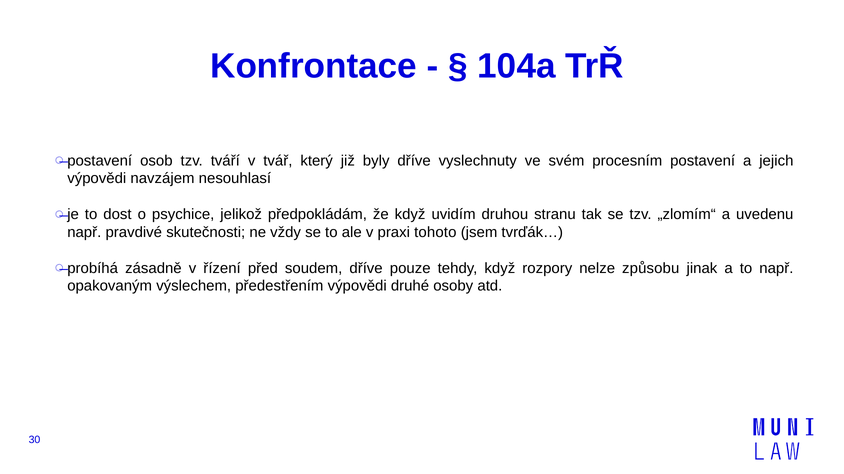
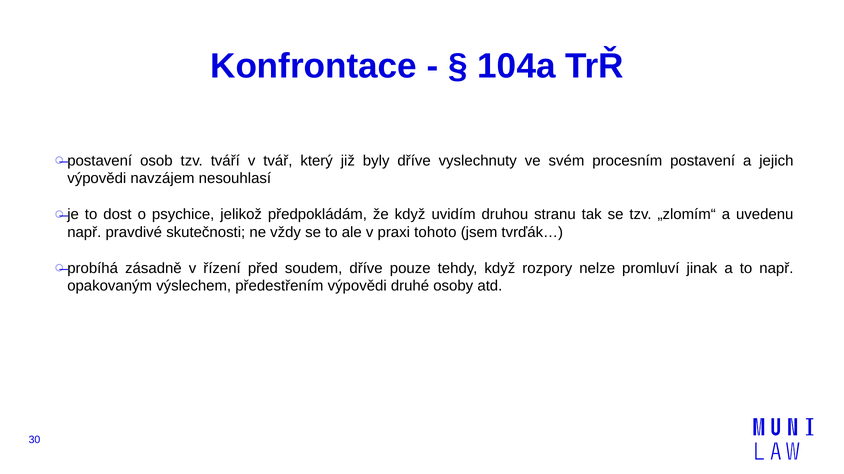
způsobu: způsobu -> promluví
